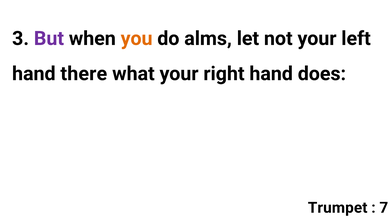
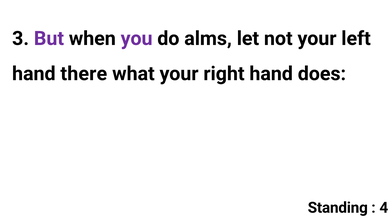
you colour: orange -> purple
Trumpet: Trumpet -> Standing
7: 7 -> 4
